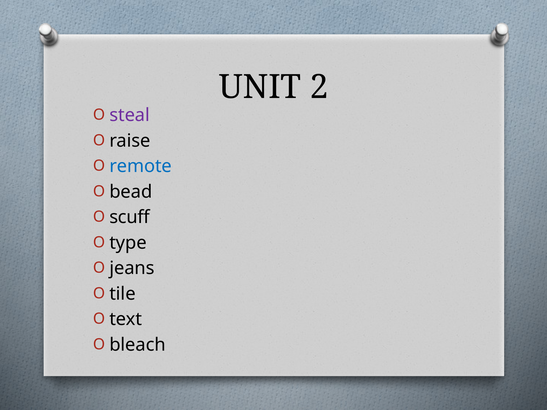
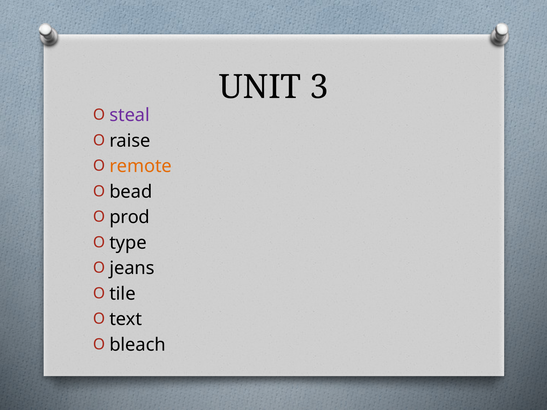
2: 2 -> 3
remote colour: blue -> orange
scuff: scuff -> prod
